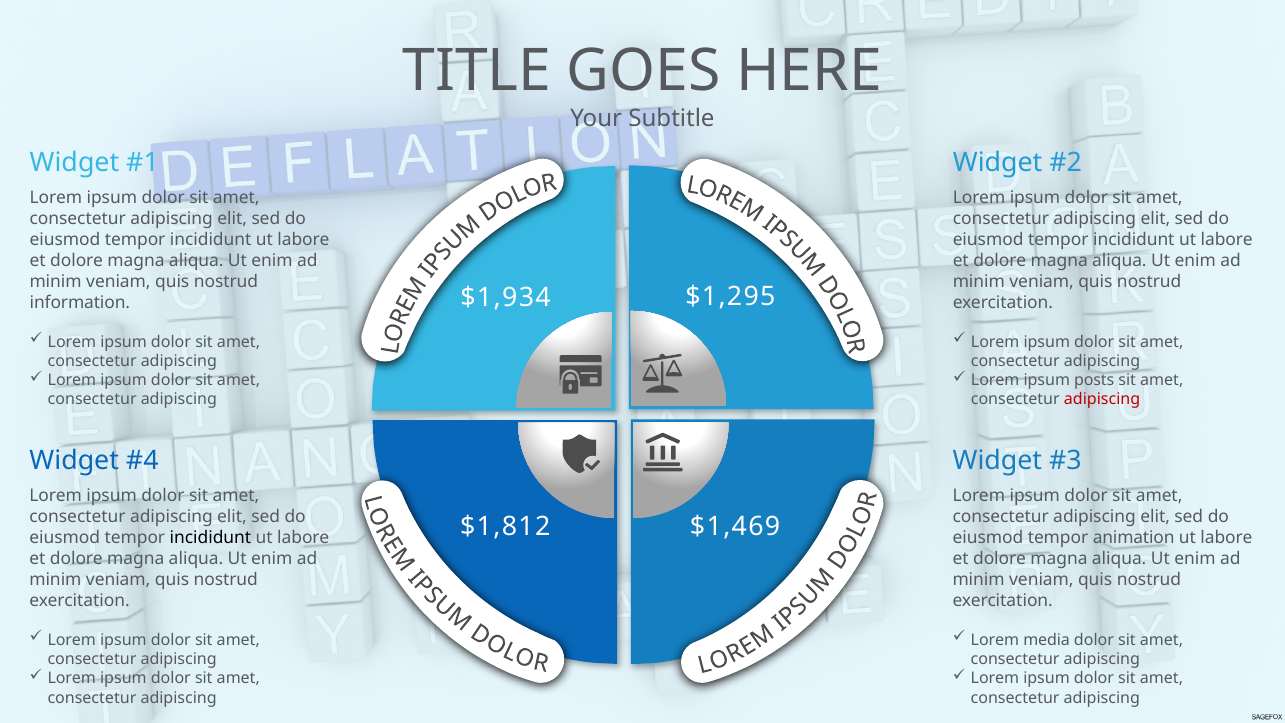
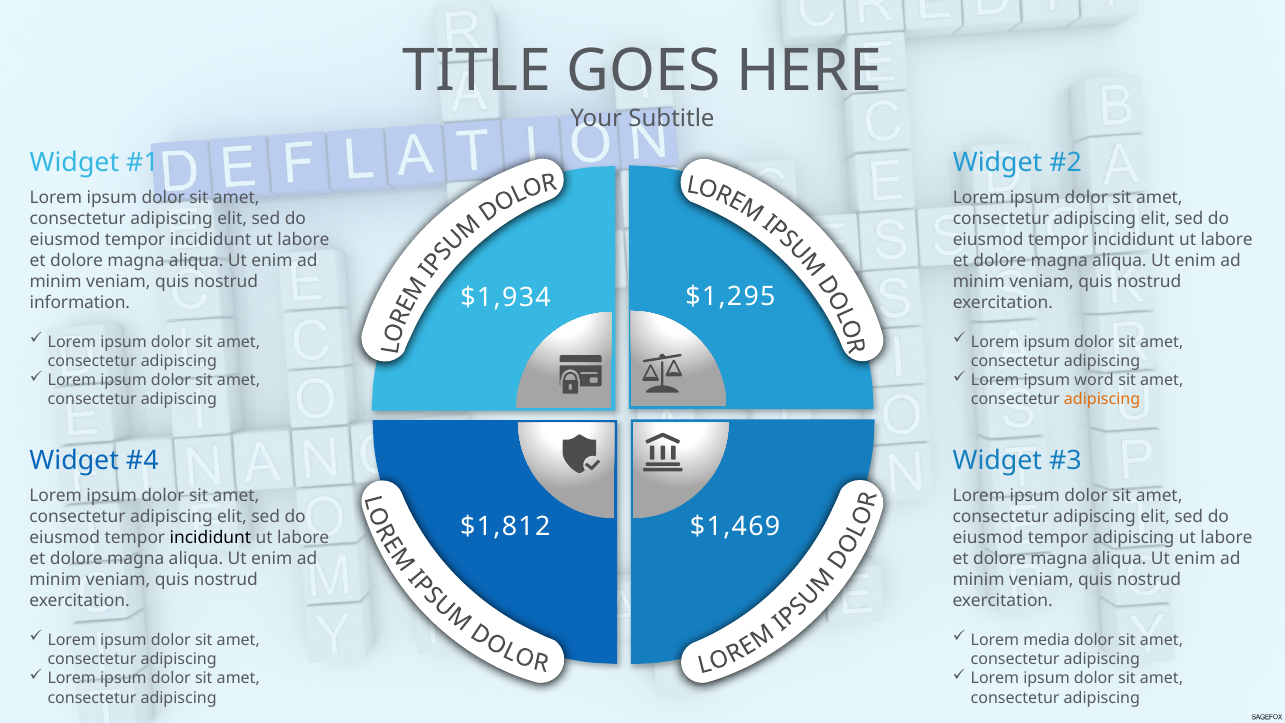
posts: posts -> word
adipiscing at (1102, 400) colour: red -> orange
tempor animation: animation -> adipiscing
